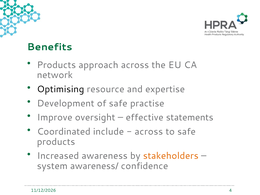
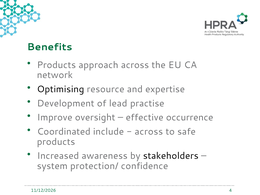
of safe: safe -> lead
statements: statements -> occurrence
stakeholders colour: orange -> black
awareness/: awareness/ -> protection/
